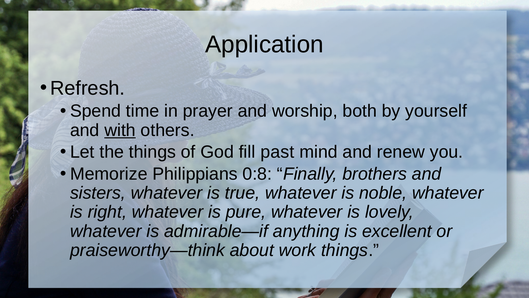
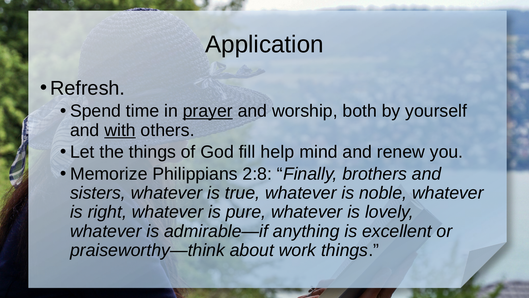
prayer underline: none -> present
past: past -> help
0:8: 0:8 -> 2:8
